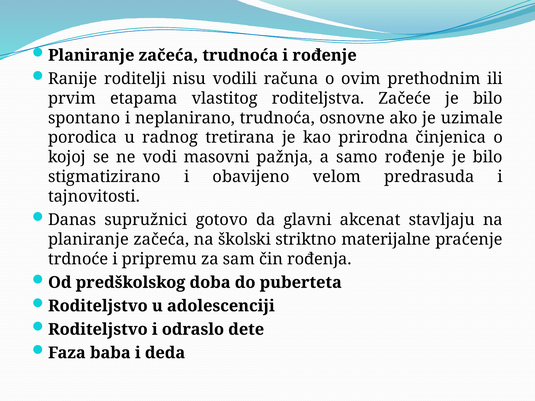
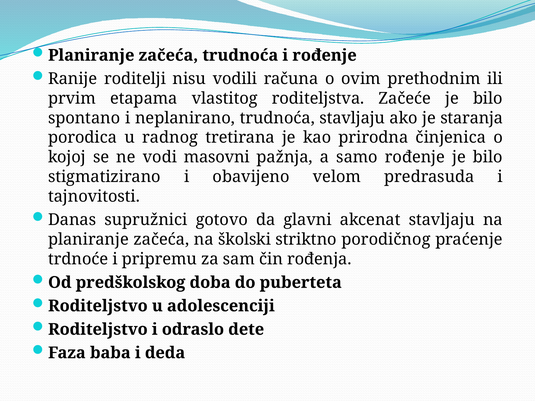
trudnoća osnovne: osnovne -> stavljaju
uzimale: uzimale -> staranja
materijalne: materijalne -> porodičnog
